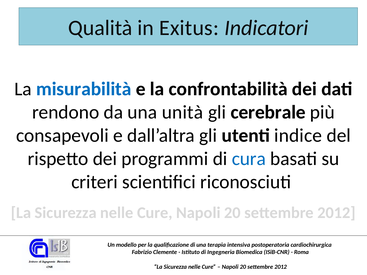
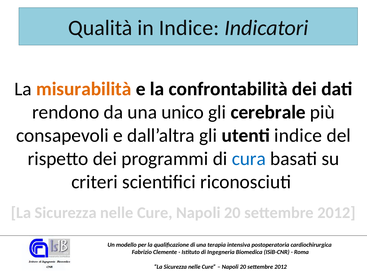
in Exitus: Exitus -> Indice
misurabilità colour: blue -> orange
unità: unità -> unico
